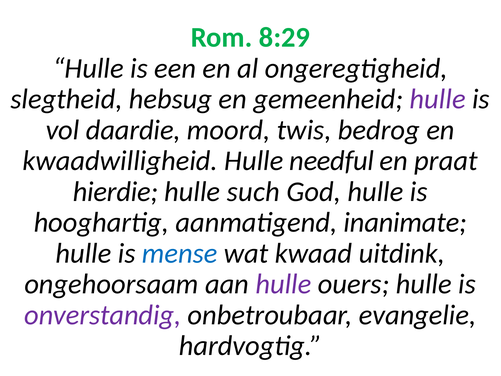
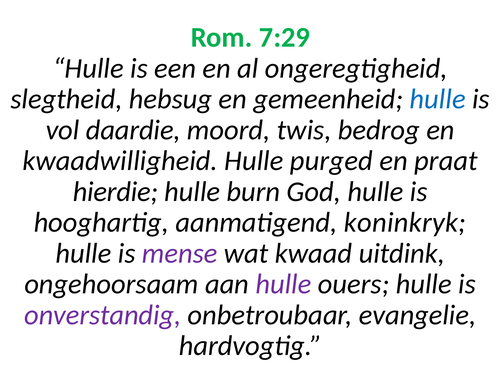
8:29: 8:29 -> 7:29
hulle at (438, 99) colour: purple -> blue
needful: needful -> purged
such: such -> burn
inanimate: inanimate -> koninkryk
mense colour: blue -> purple
